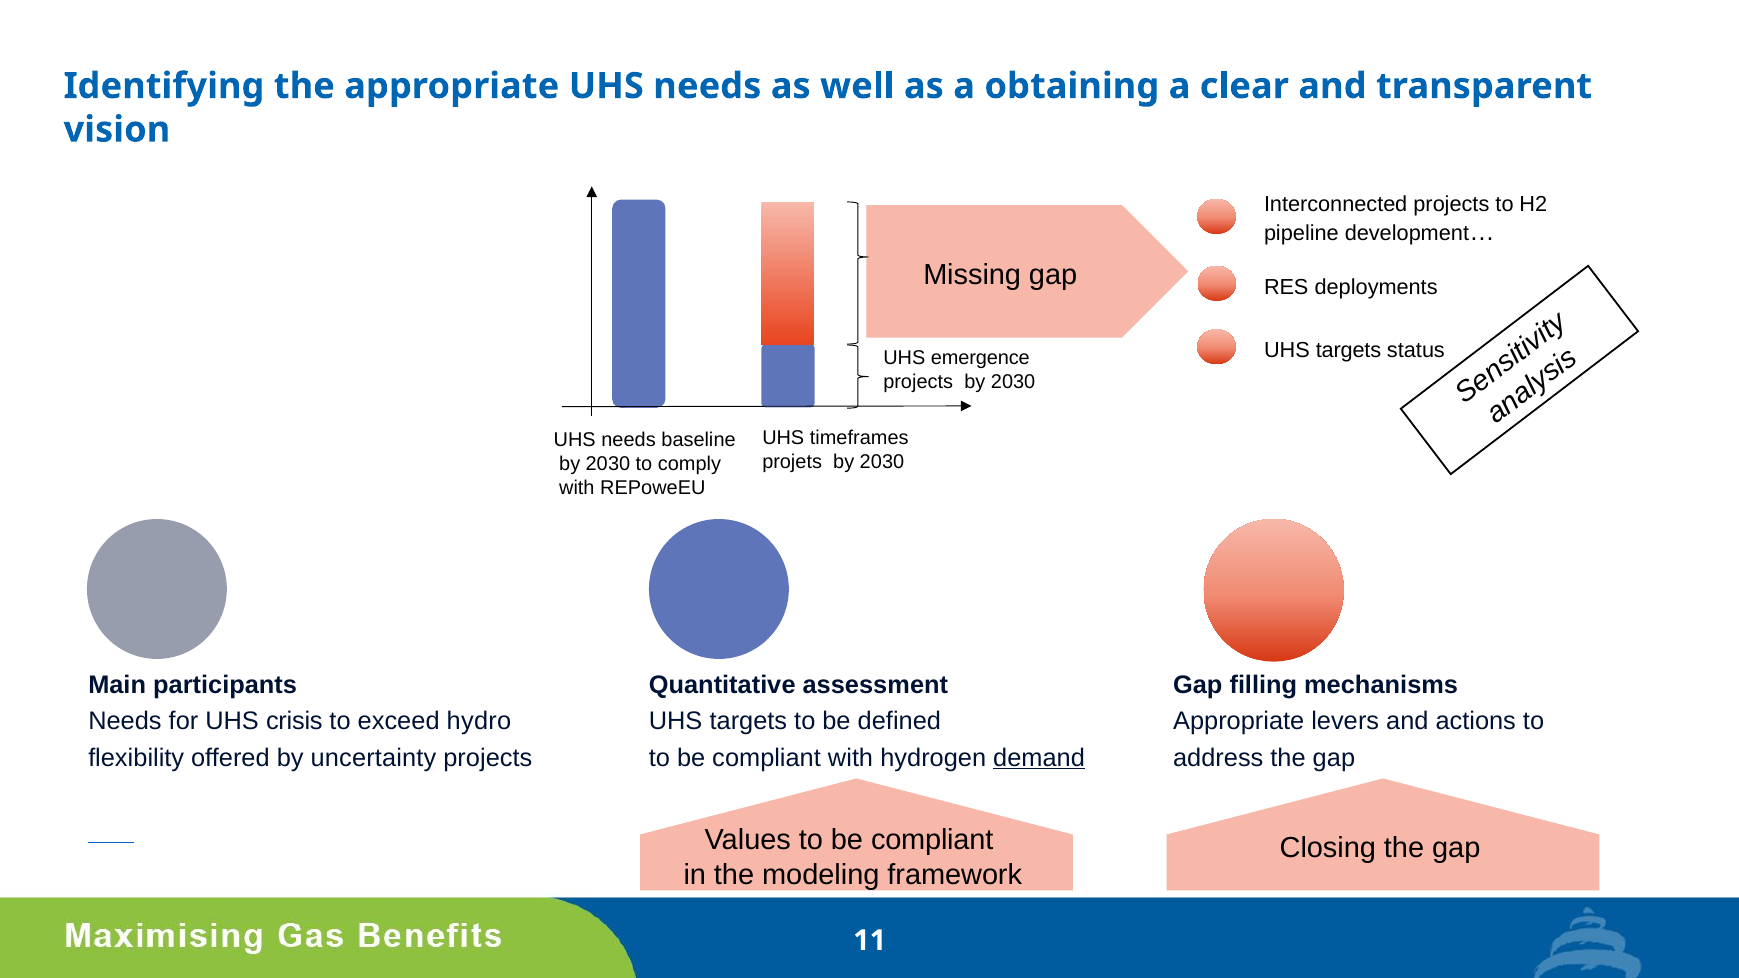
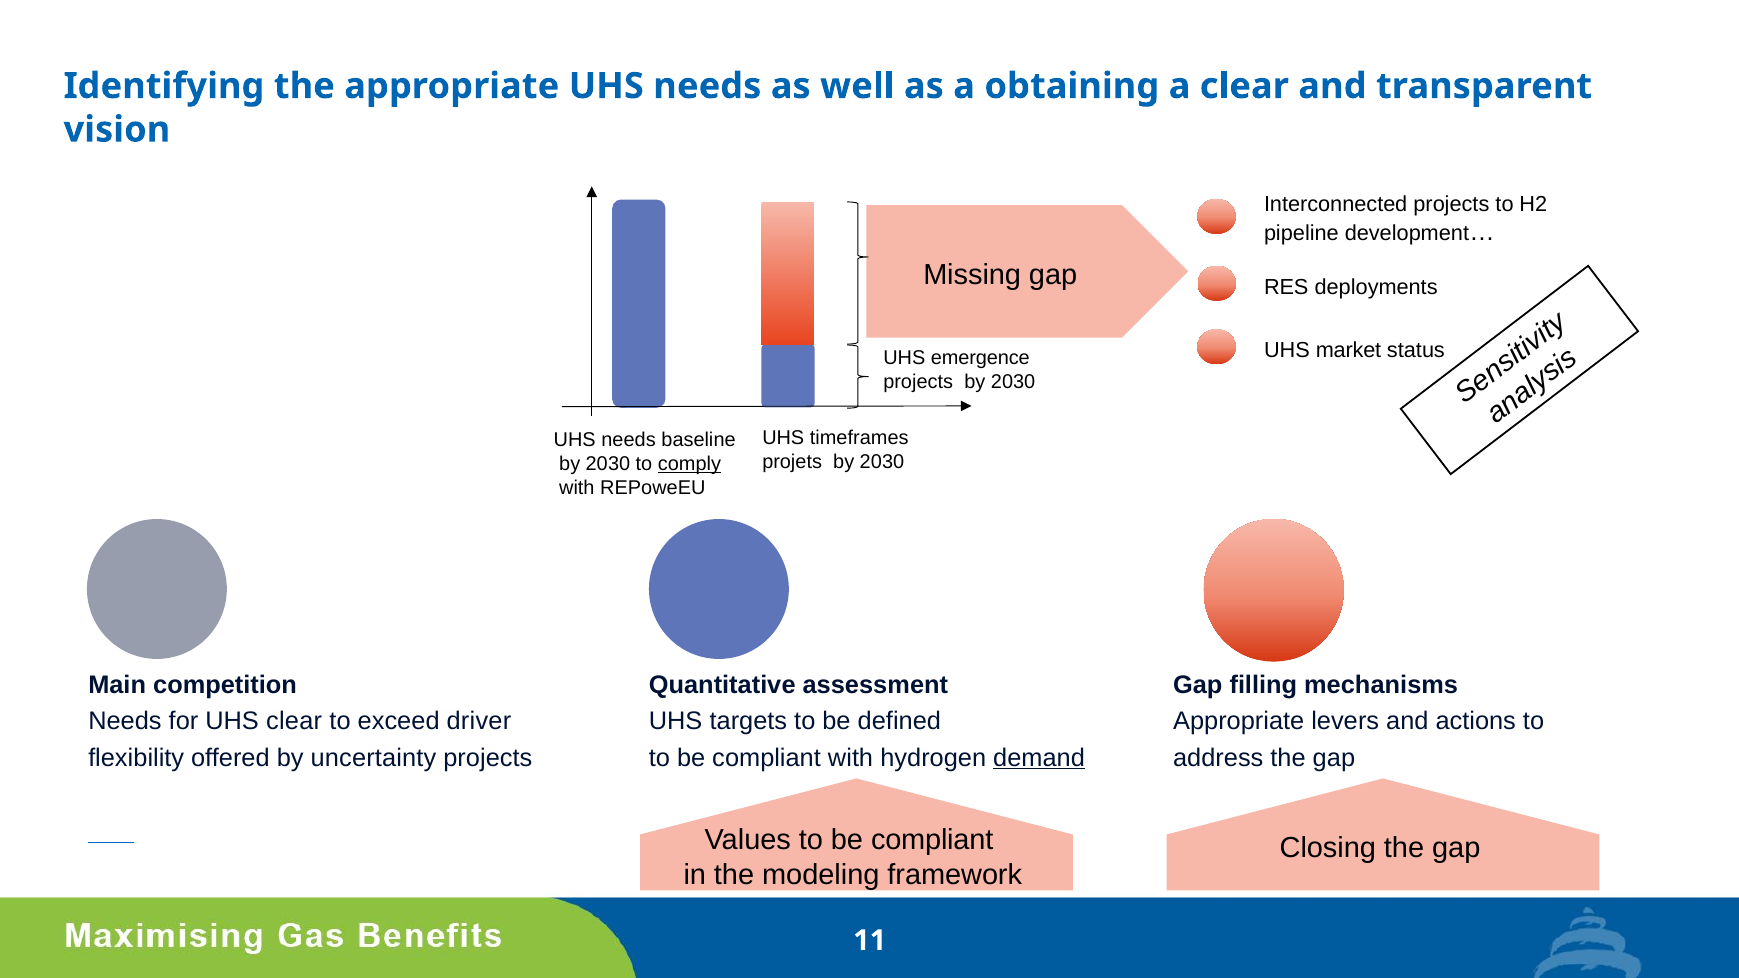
targets at (1348, 351): targets -> market
comply underline: none -> present
participants: participants -> competition
UHS crisis: crisis -> clear
hydro: hydro -> driver
